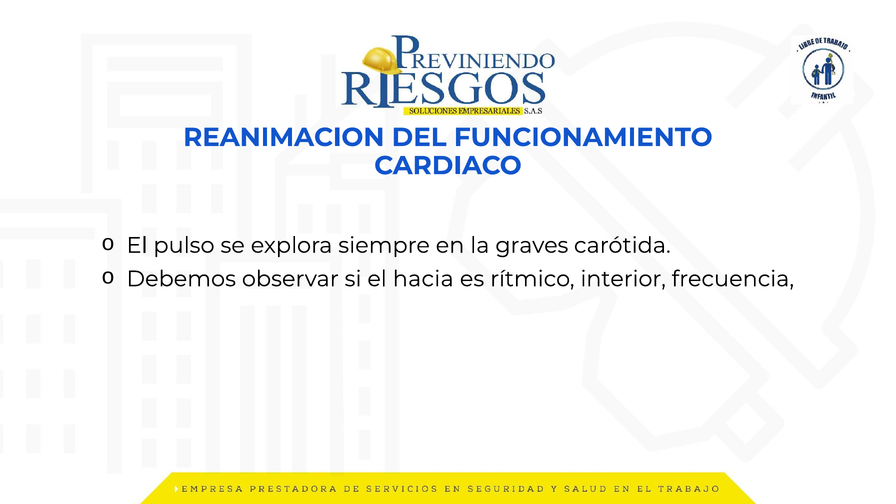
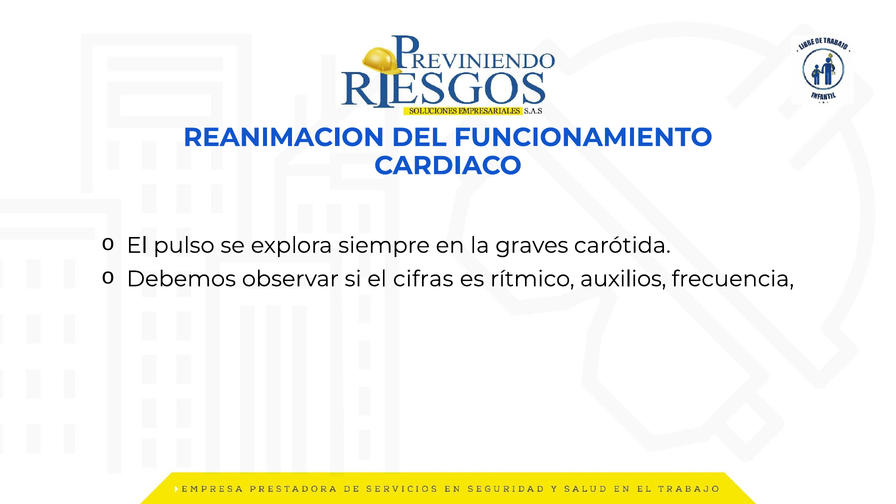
hacia: hacia -> cifras
interior: interior -> auxilios
